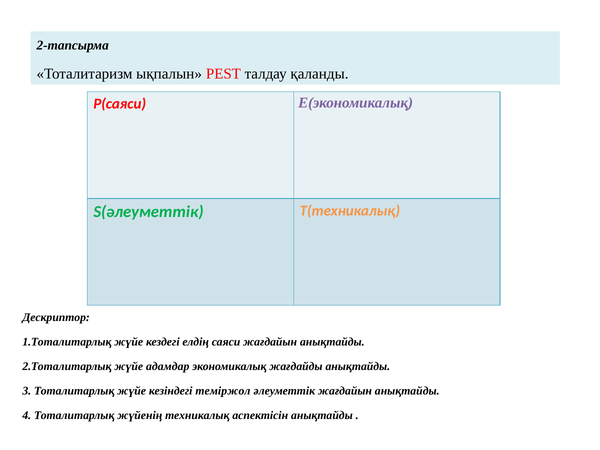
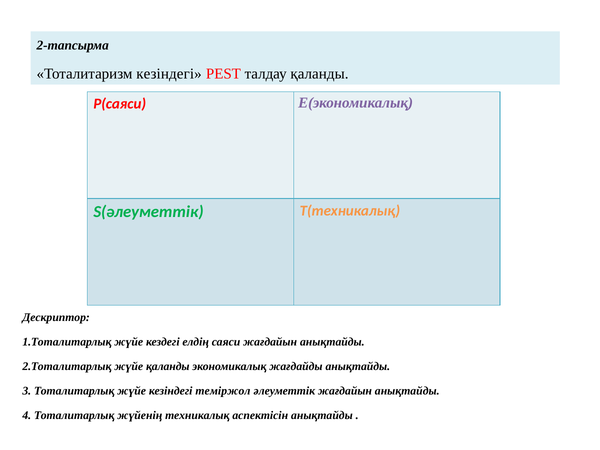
Тоталитаризм ықпалын: ықпалын -> кезіндегі
жүйе адамдар: адамдар -> қаланды
